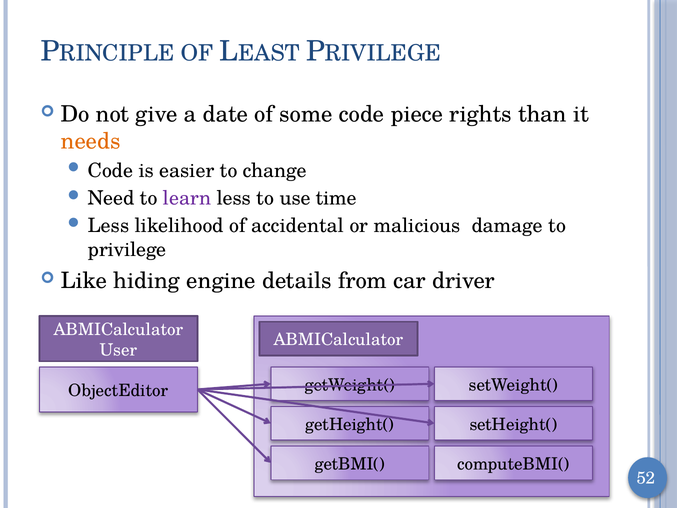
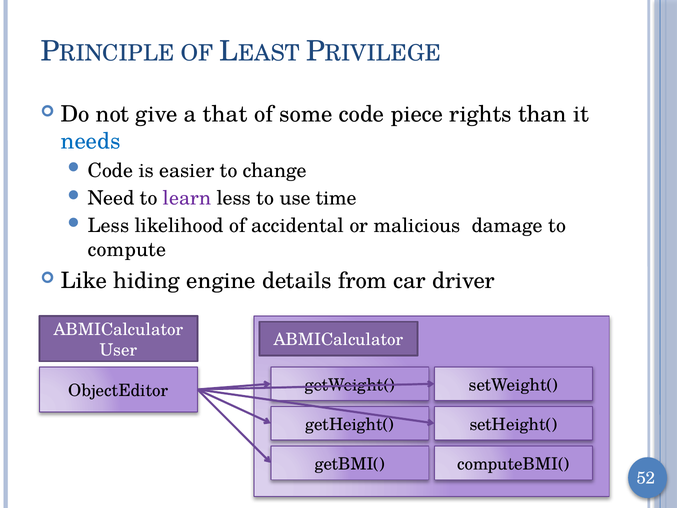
date: date -> that
needs colour: orange -> blue
privilege: privilege -> compute
